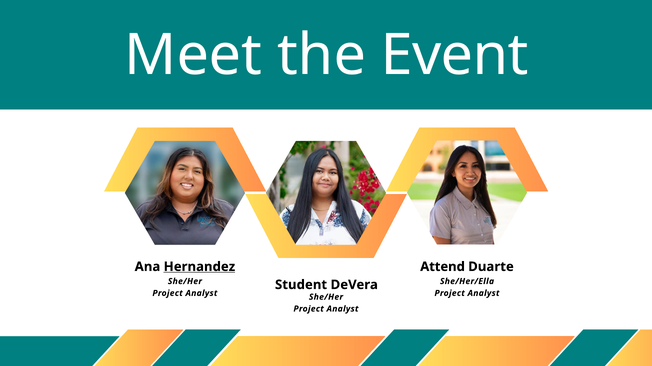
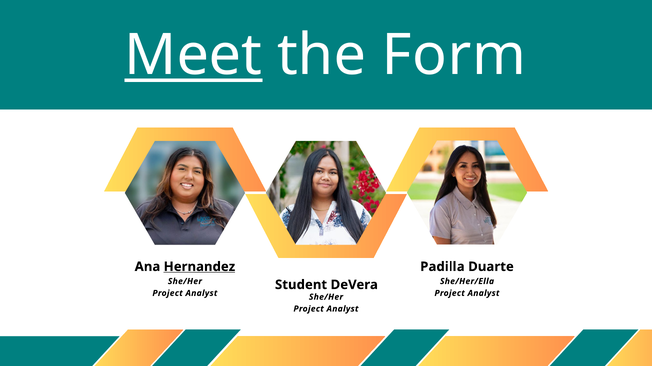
Meet underline: none -> present
Event: Event -> Form
Attend: Attend -> Padilla
